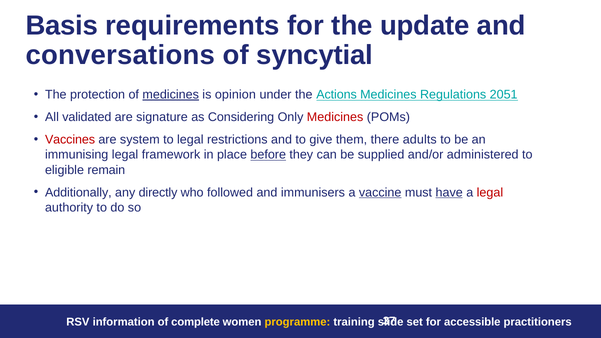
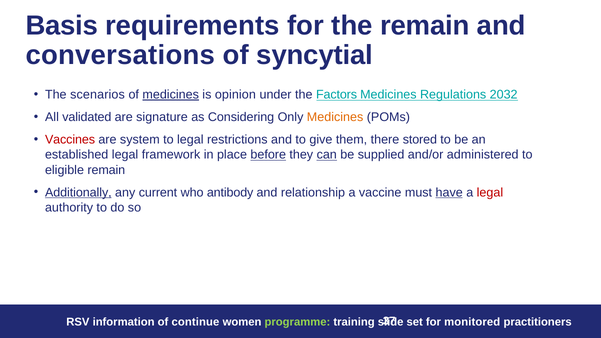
the update: update -> remain
protection: protection -> scenarios
Actions: Actions -> Factors
2051: 2051 -> 2032
Medicines at (335, 117) colour: red -> orange
adults: adults -> stored
immunising: immunising -> established
can underline: none -> present
Additionally underline: none -> present
directly: directly -> current
followed: followed -> antibody
immunisers: immunisers -> relationship
vaccine underline: present -> none
complete: complete -> continue
programme colour: yellow -> light green
accessible: accessible -> monitored
